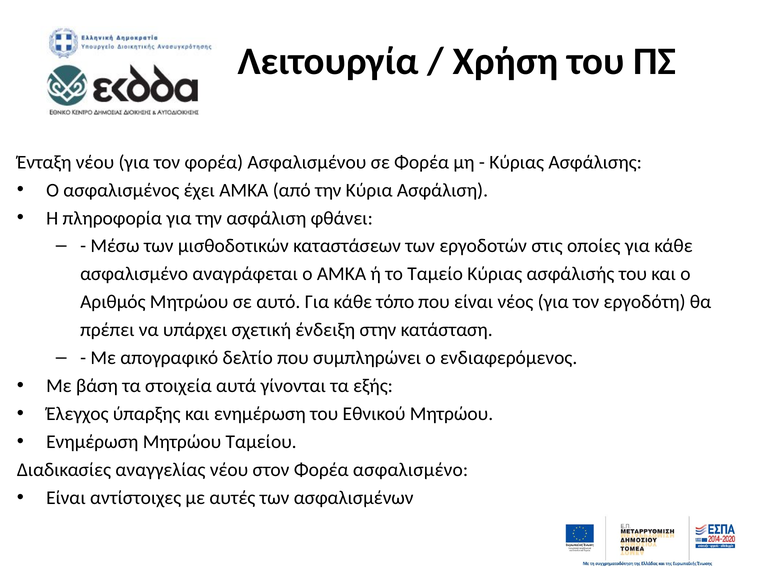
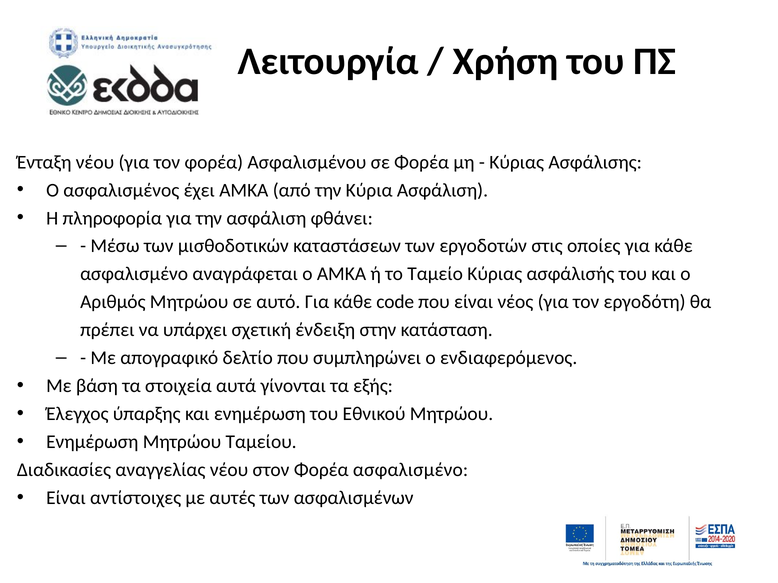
τόπο: τόπο -> code
